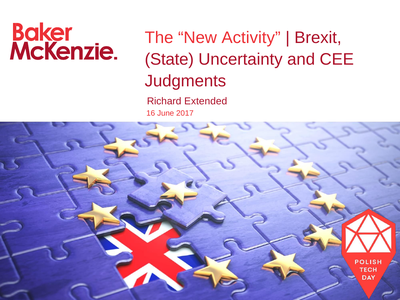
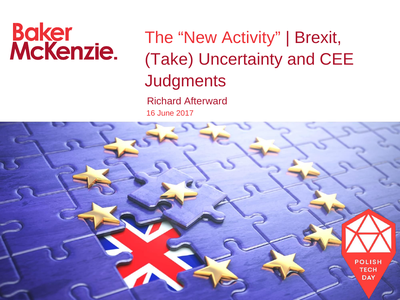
State: State -> Take
Extended: Extended -> Afterward
